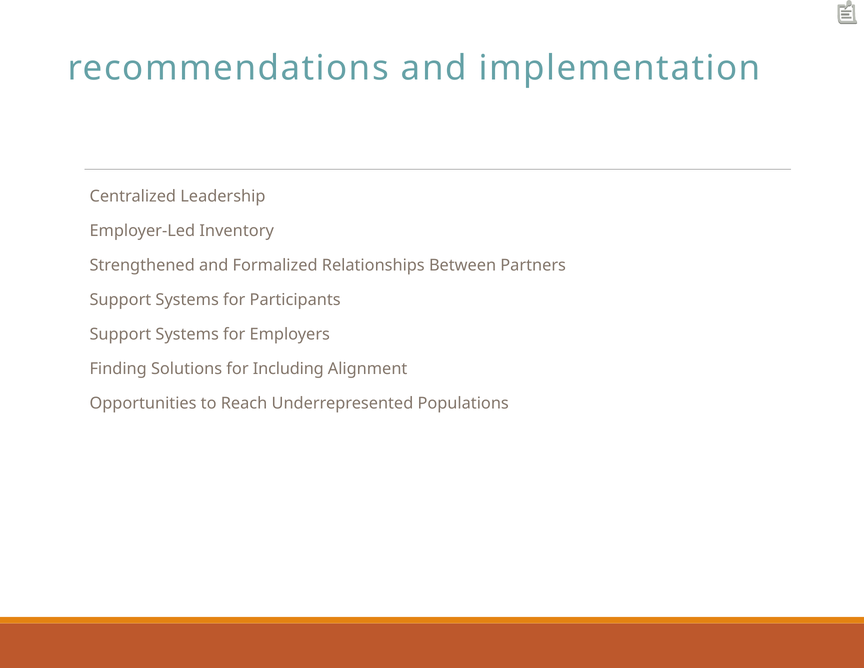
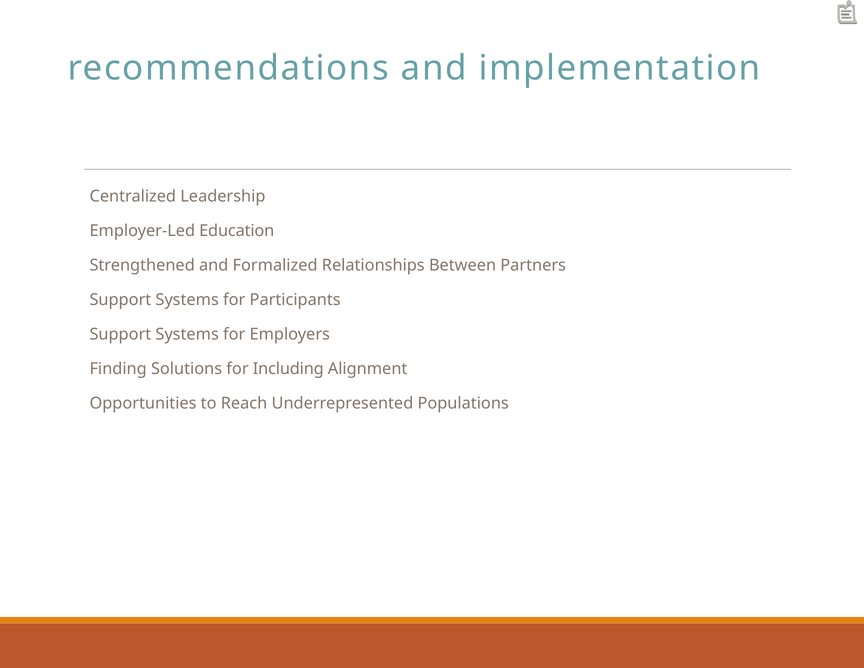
Inventory: Inventory -> Education
